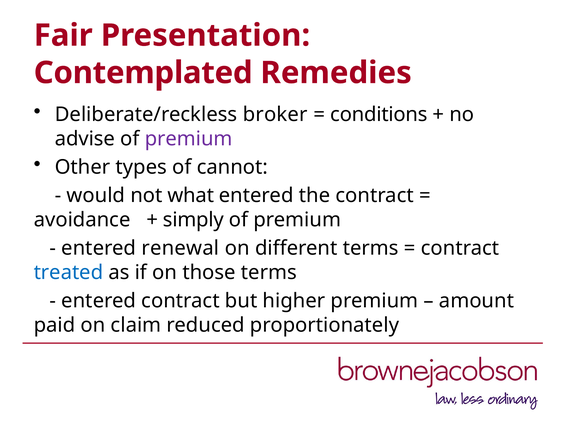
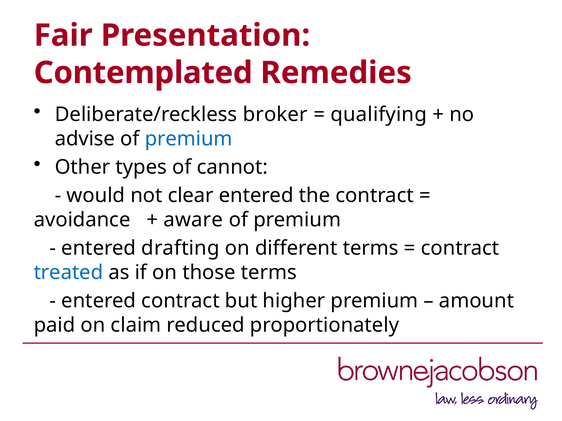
conditions: conditions -> qualifying
premium at (189, 139) colour: purple -> blue
what: what -> clear
simply: simply -> aware
renewal: renewal -> drafting
